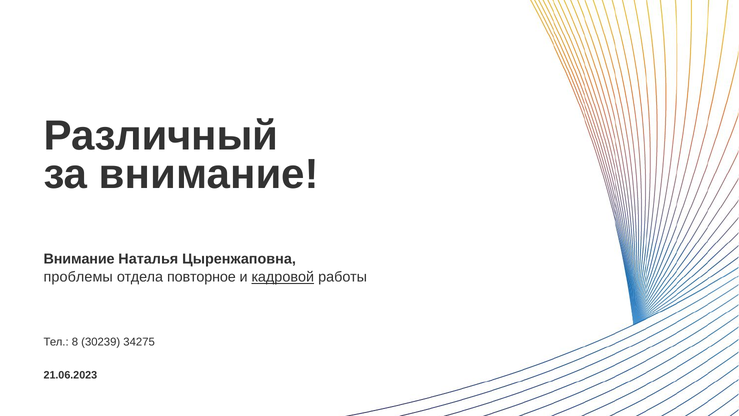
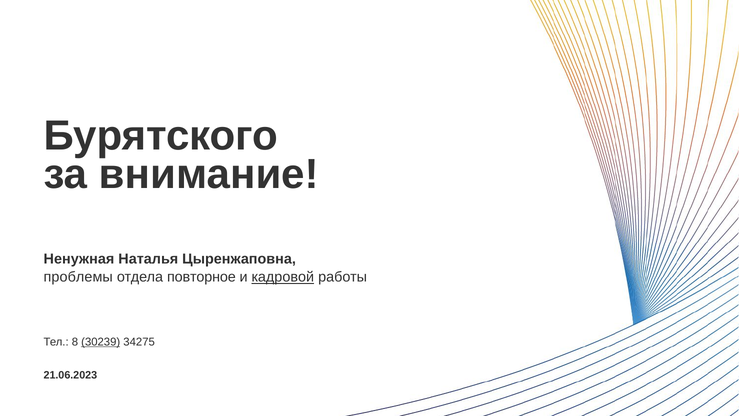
Различный: Различный -> Бурятского
Внимание at (79, 259): Внимание -> Ненужная
30239 underline: none -> present
